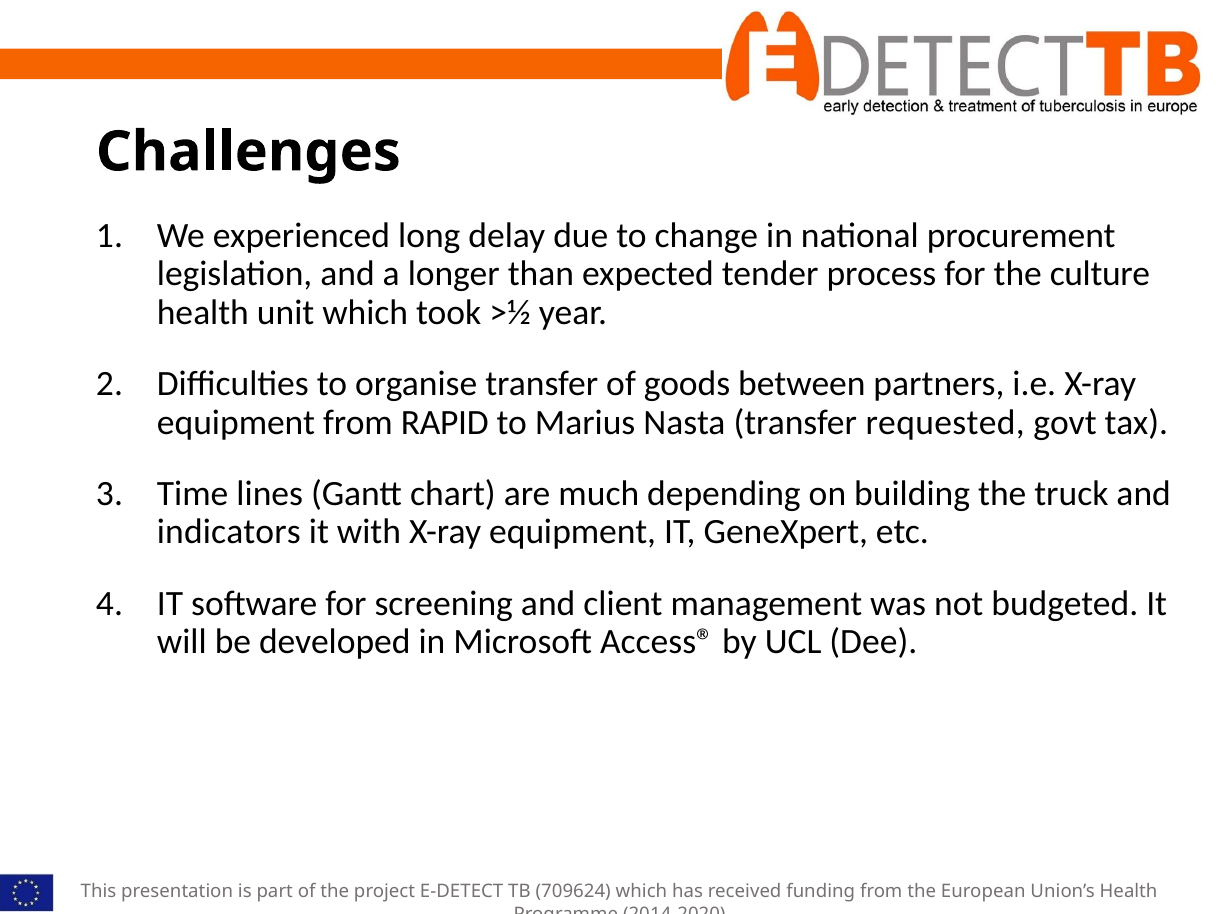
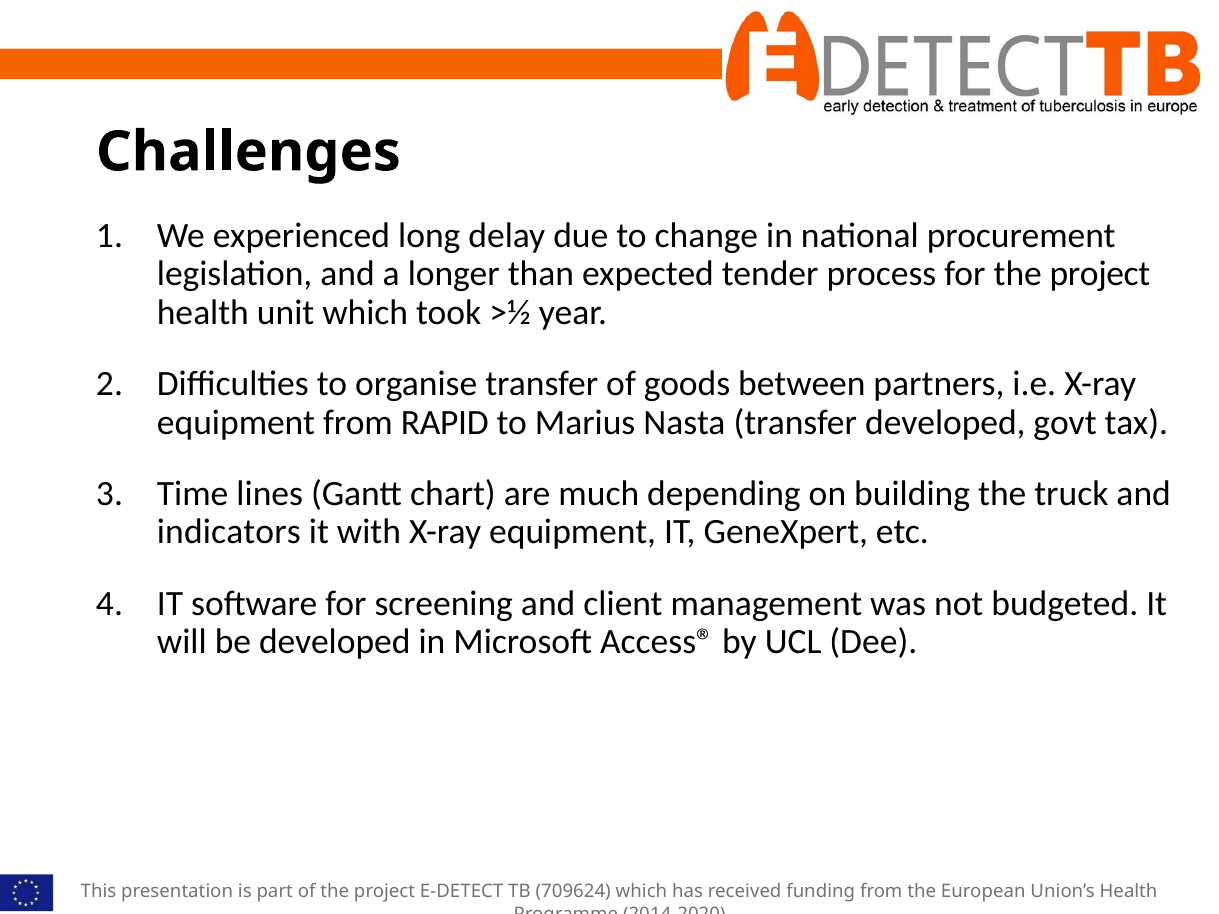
for the culture: culture -> project
transfer requested: requested -> developed
